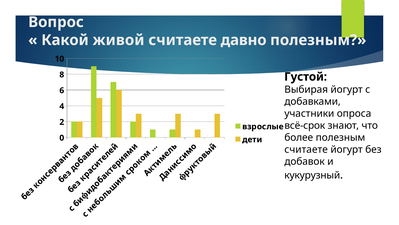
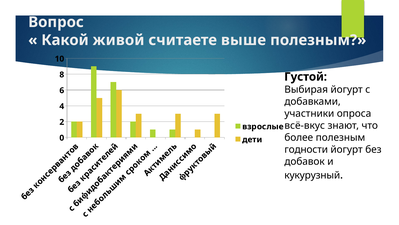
давно: давно -> выше
всё-срок: всё-срок -> всё-вкус
считаете at (306, 149): считаете -> годности
